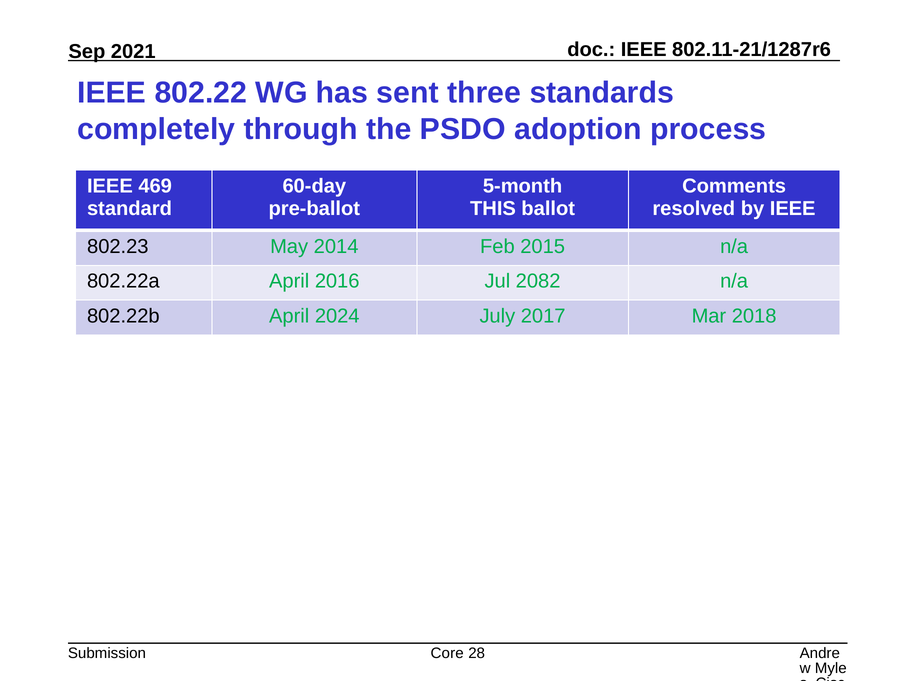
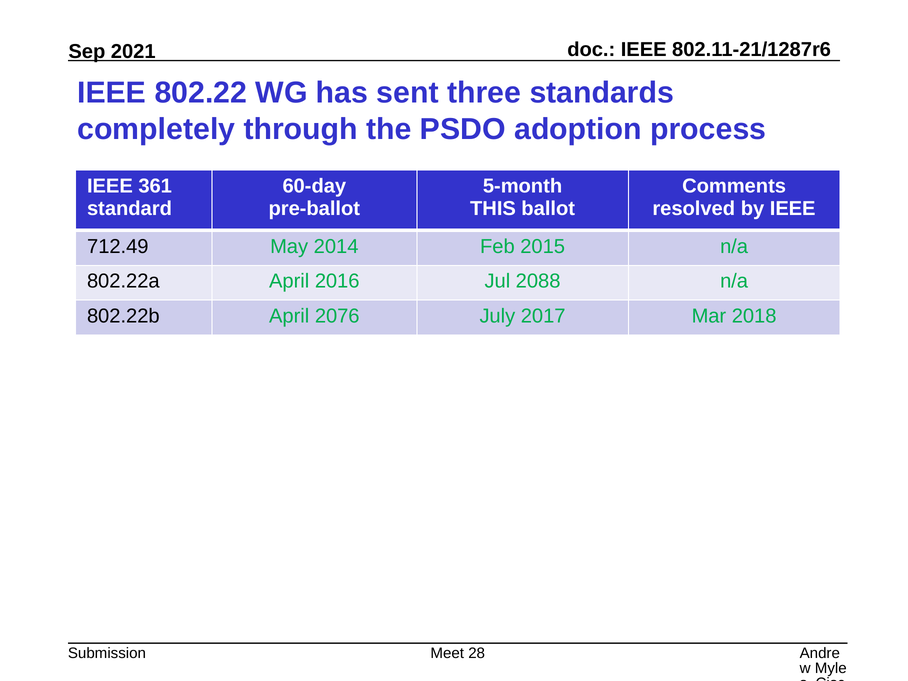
469: 469 -> 361
802.23: 802.23 -> 712.49
2082: 2082 -> 2088
2024: 2024 -> 2076
Core: Core -> Meet
